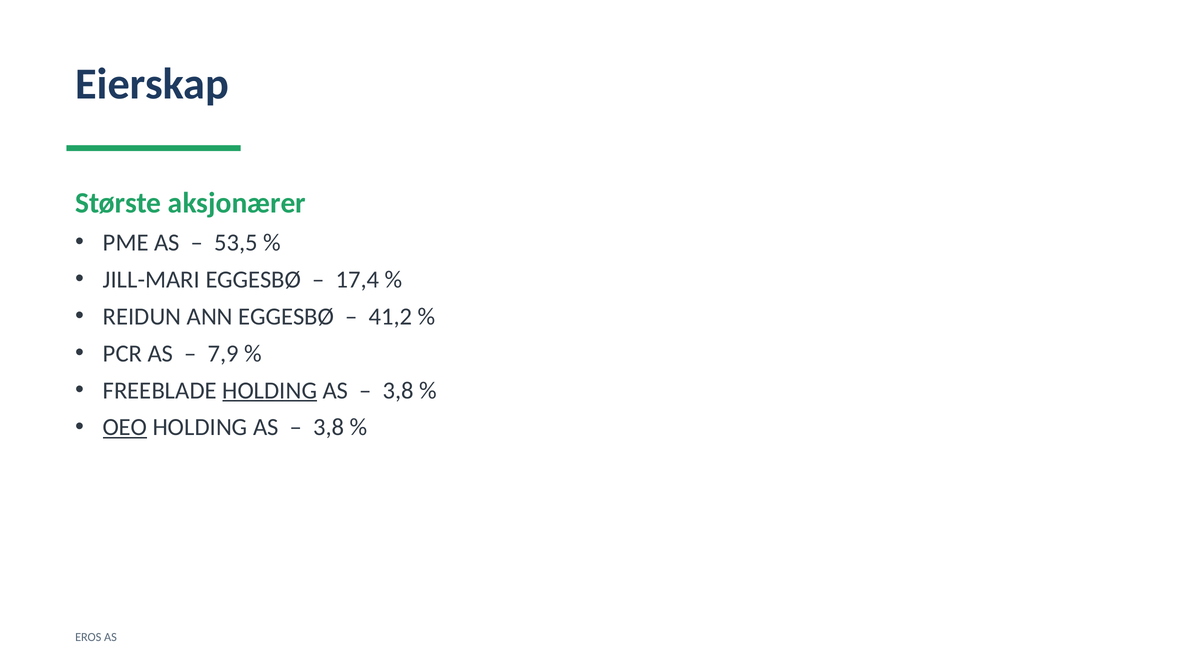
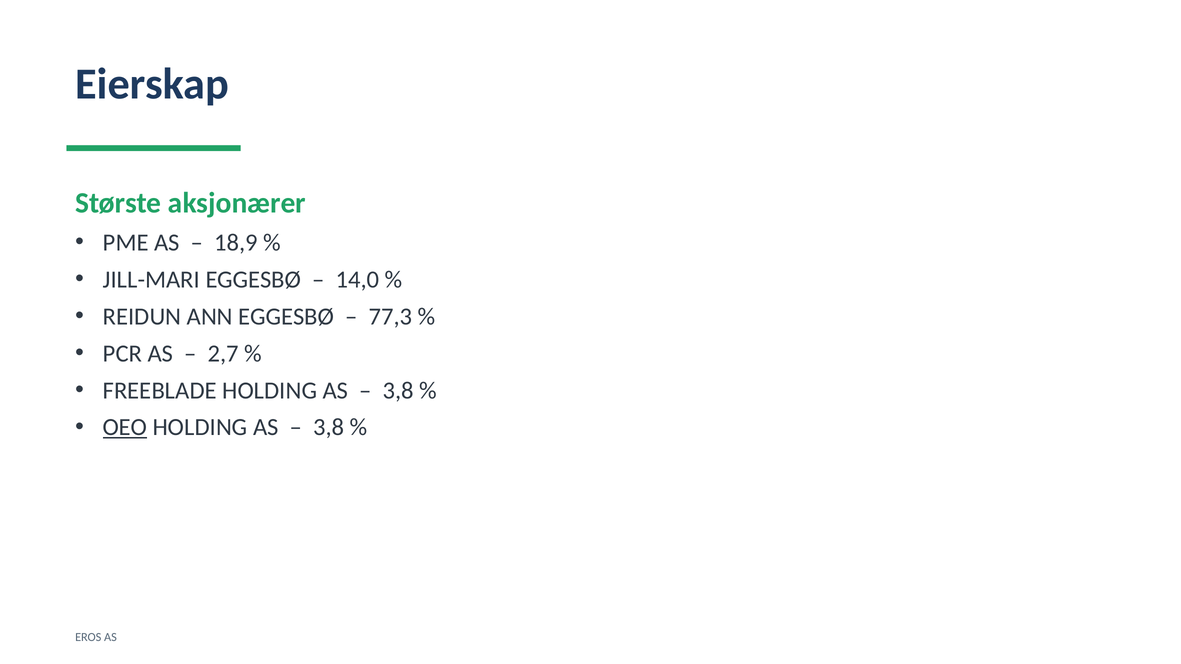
53,5: 53,5 -> 18,9
17,4: 17,4 -> 14,0
41,2: 41,2 -> 77,3
7,9: 7,9 -> 2,7
HOLDING at (270, 391) underline: present -> none
